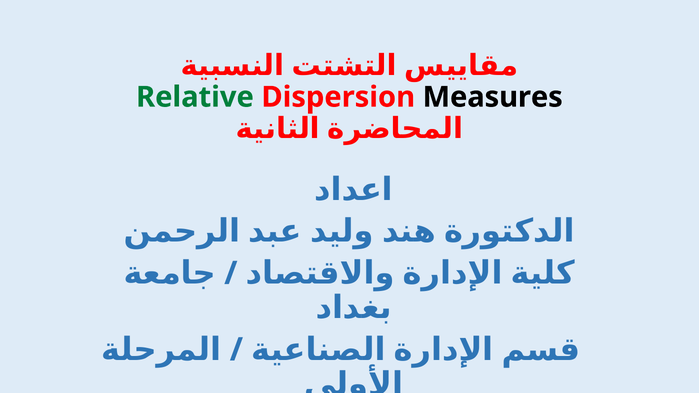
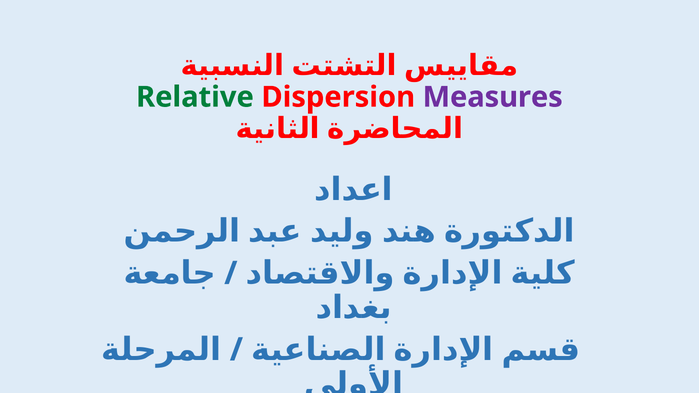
Measures colour: black -> purple
